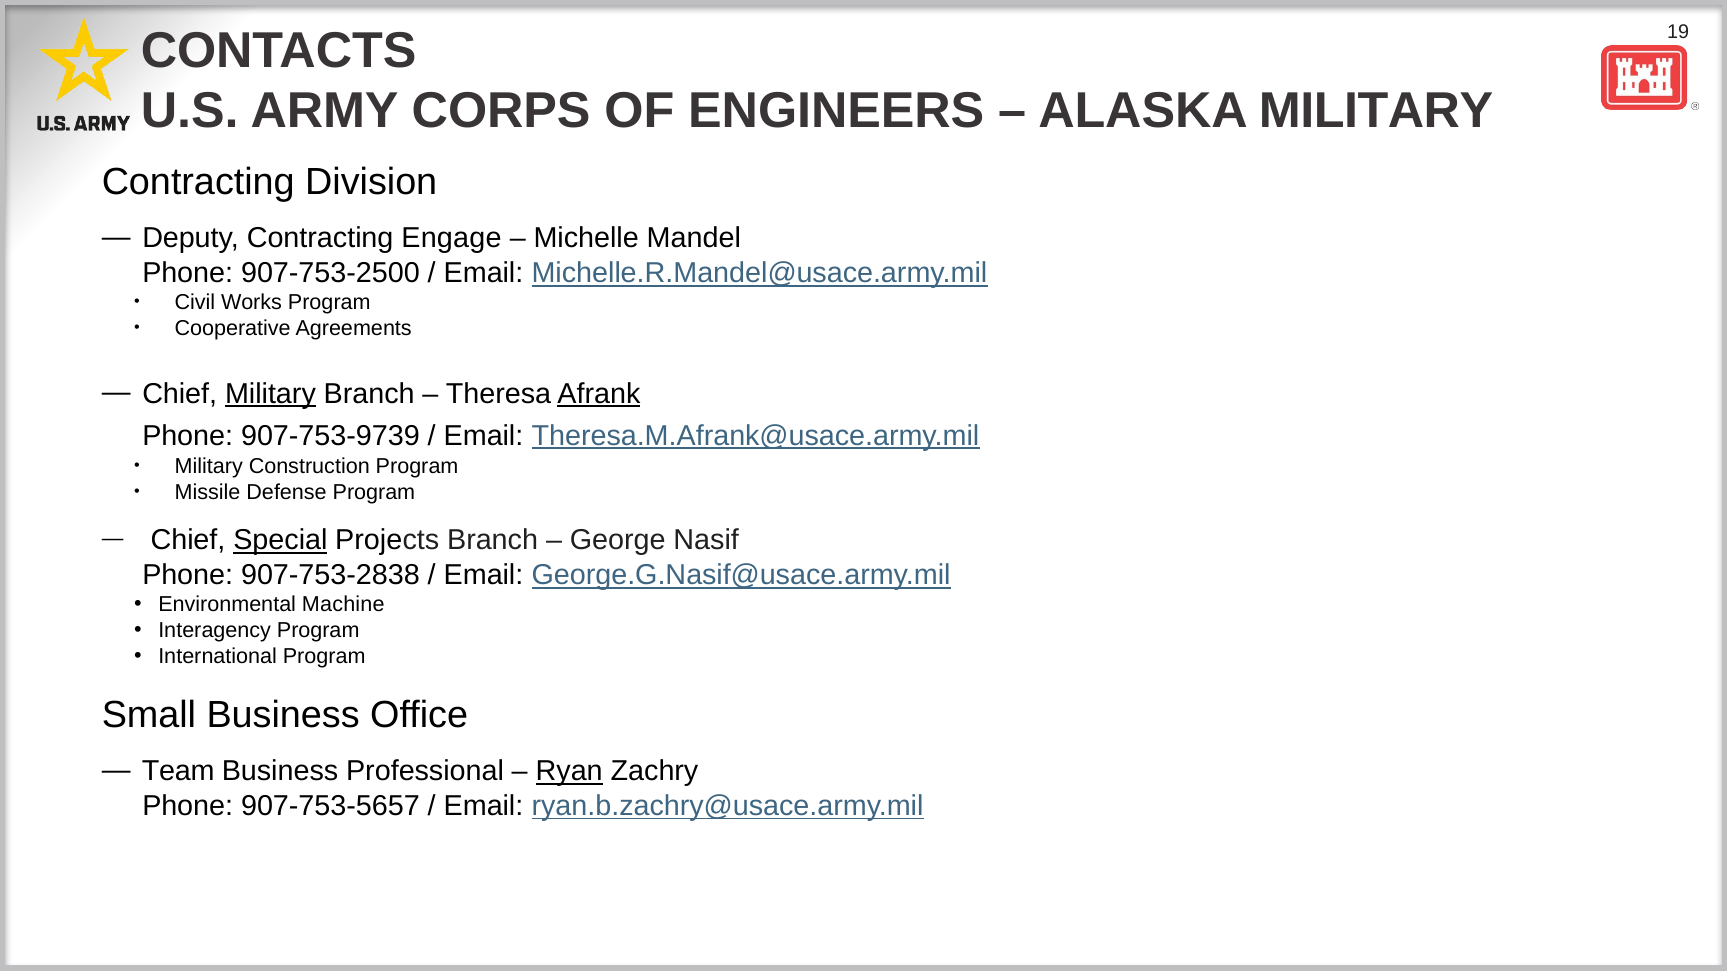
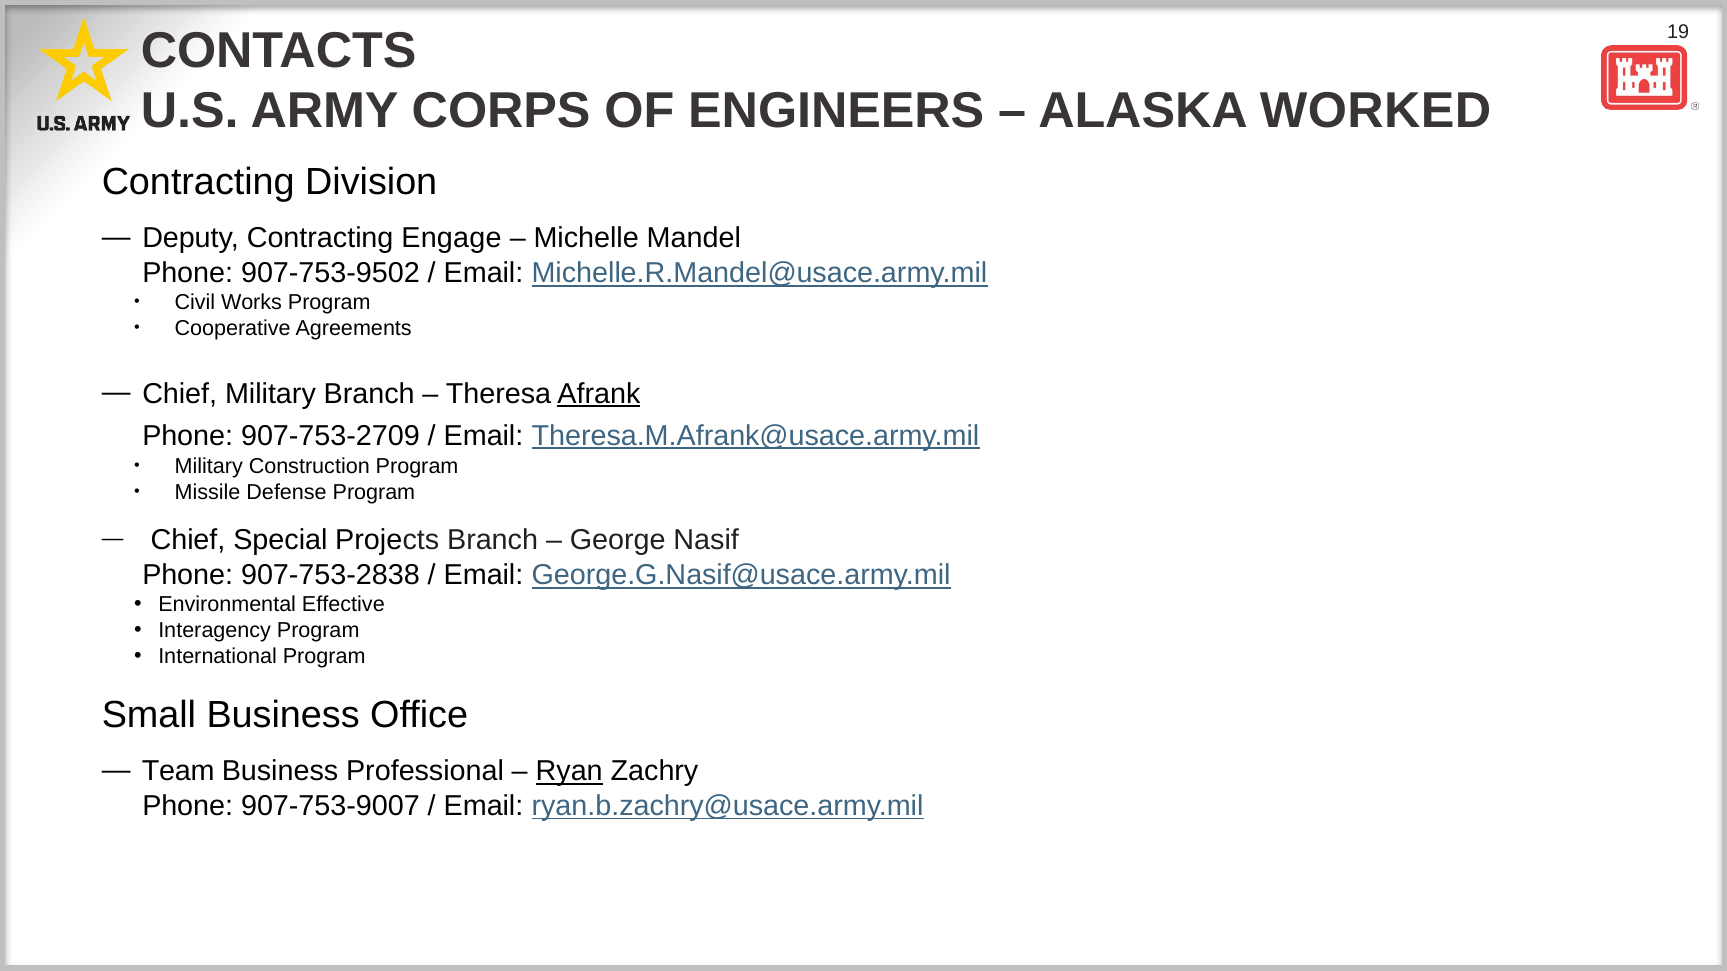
ALASKA MILITARY: MILITARY -> WORKED
907-753-2500: 907-753-2500 -> 907-753-9502
Military at (270, 394) underline: present -> none
907-753-9739: 907-753-9739 -> 907-753-2709
Special underline: present -> none
Machine: Machine -> Effective
907-753-5657: 907-753-5657 -> 907-753-9007
